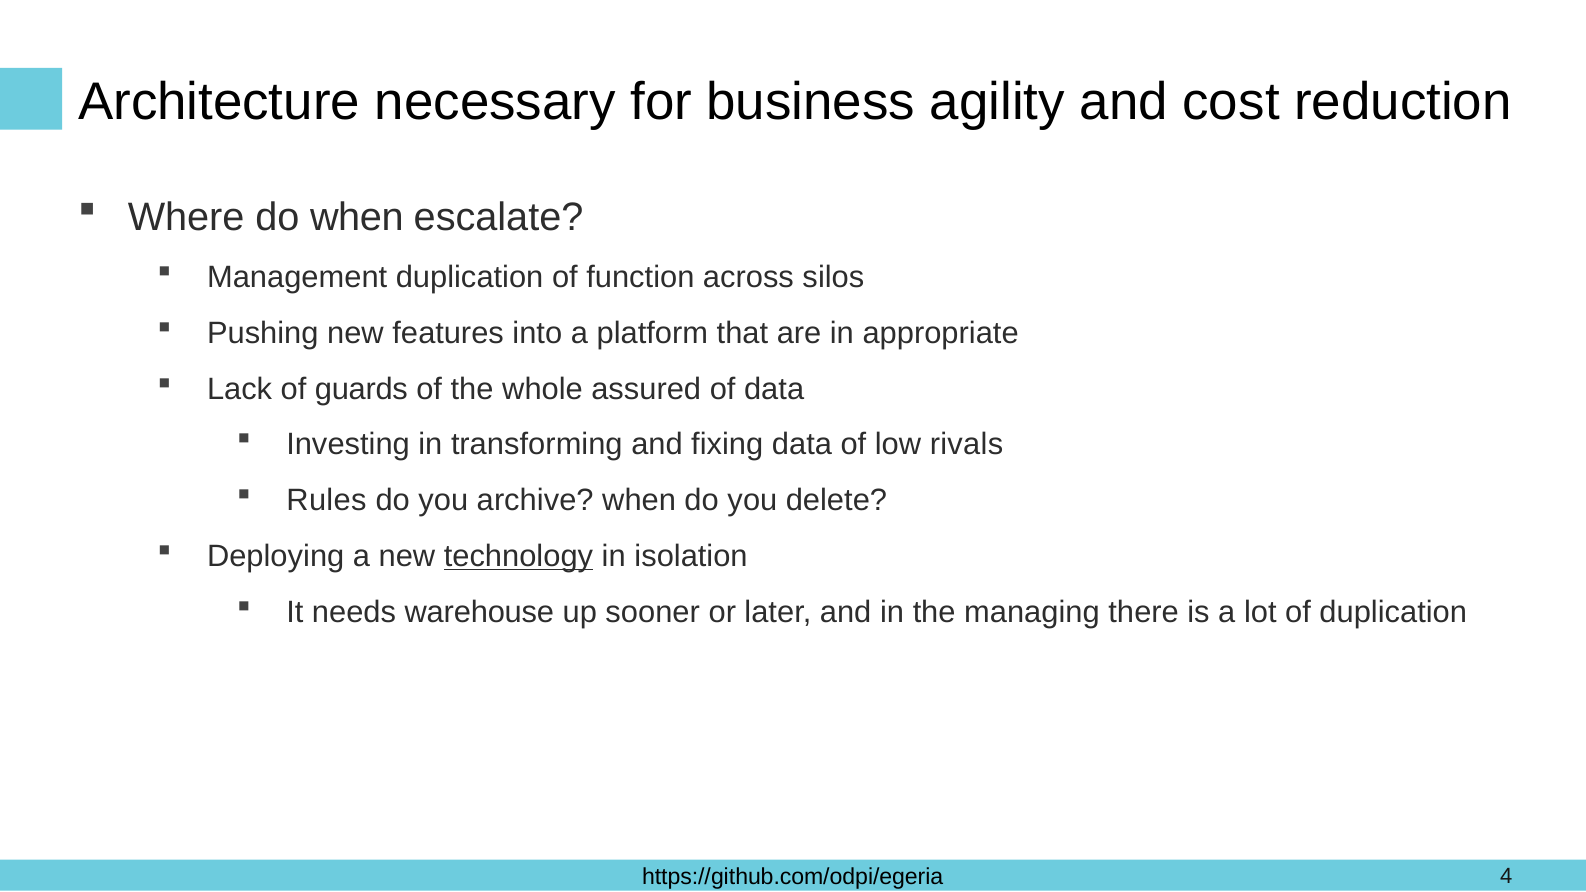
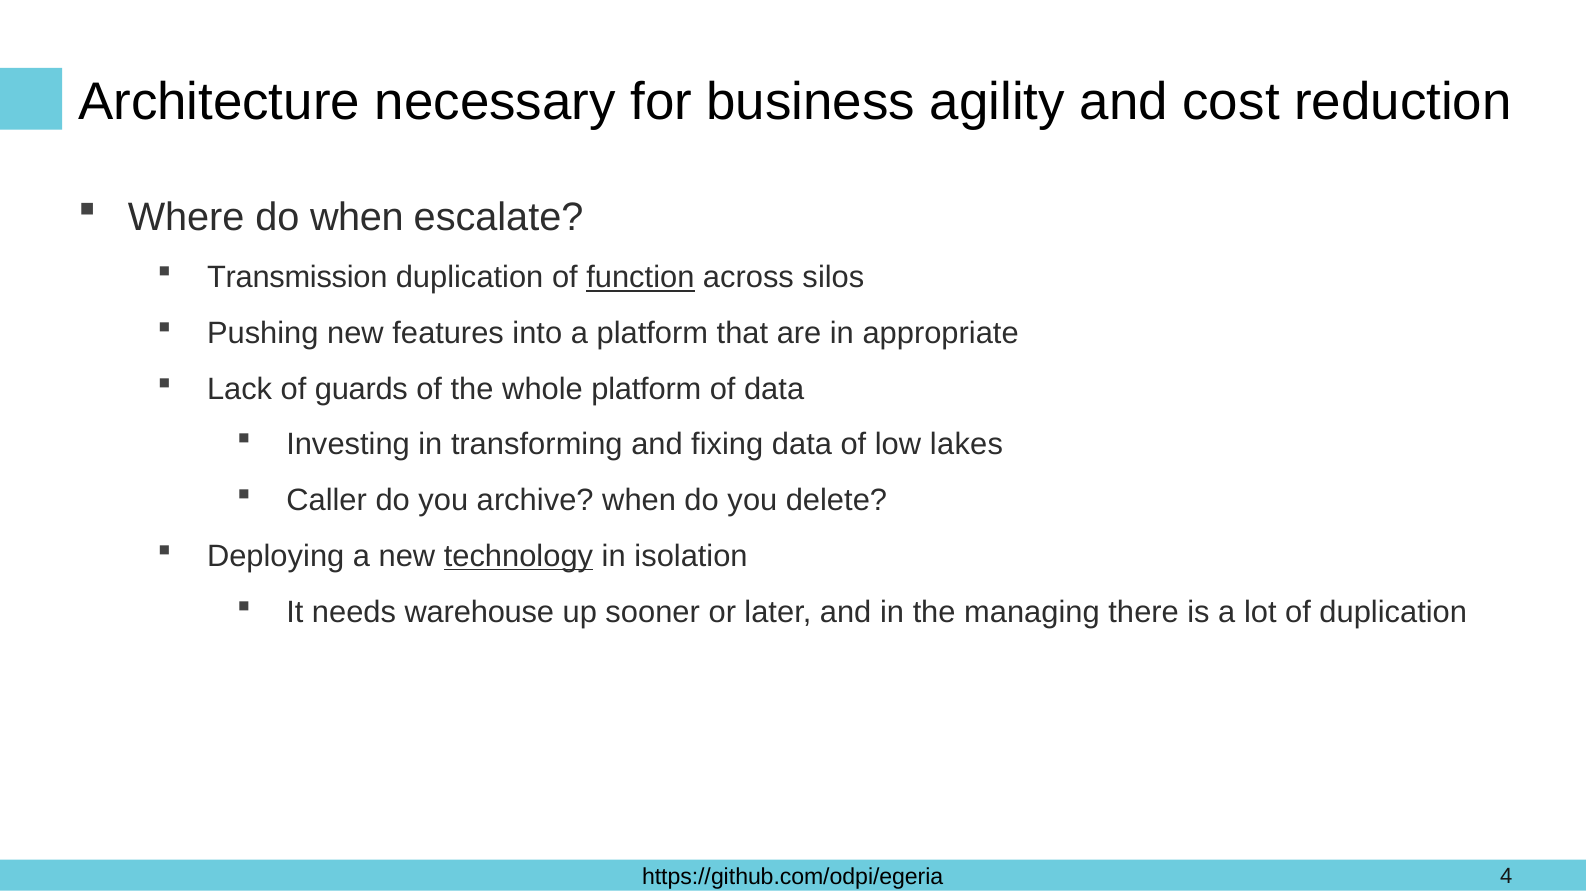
Management: Management -> Transmission
function underline: none -> present
whole assured: assured -> platform
rivals: rivals -> lakes
Rules: Rules -> Caller
